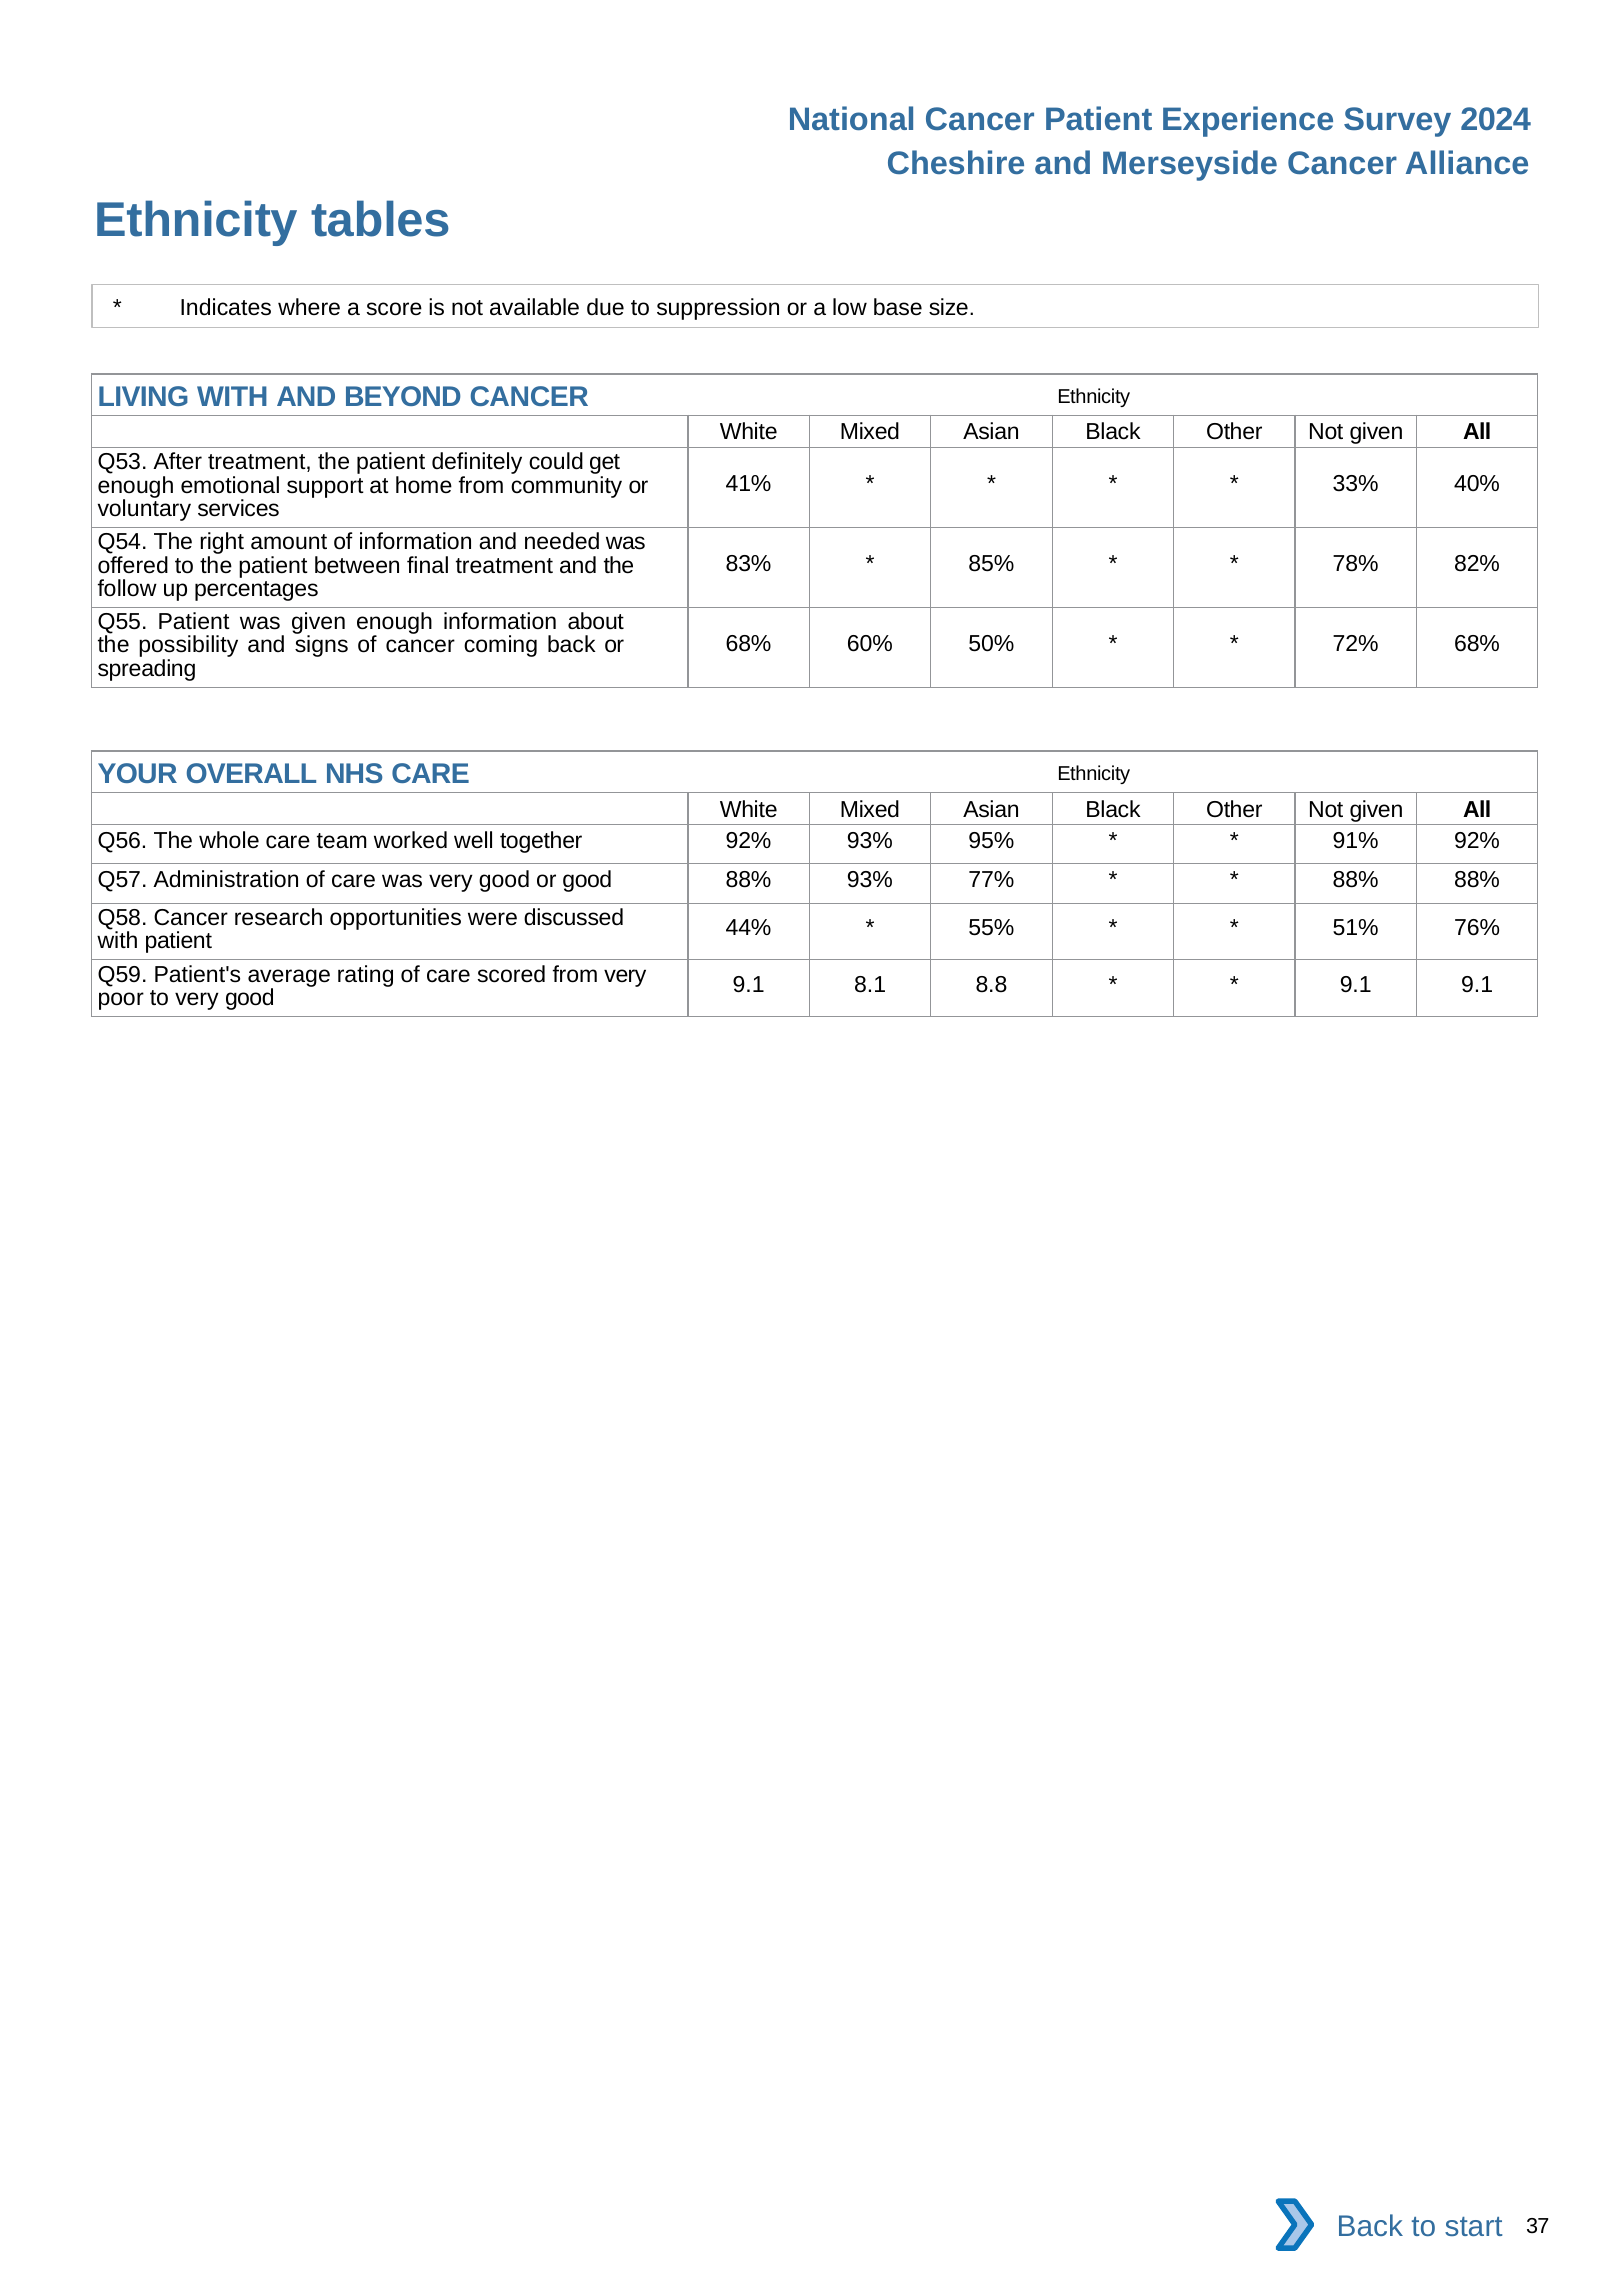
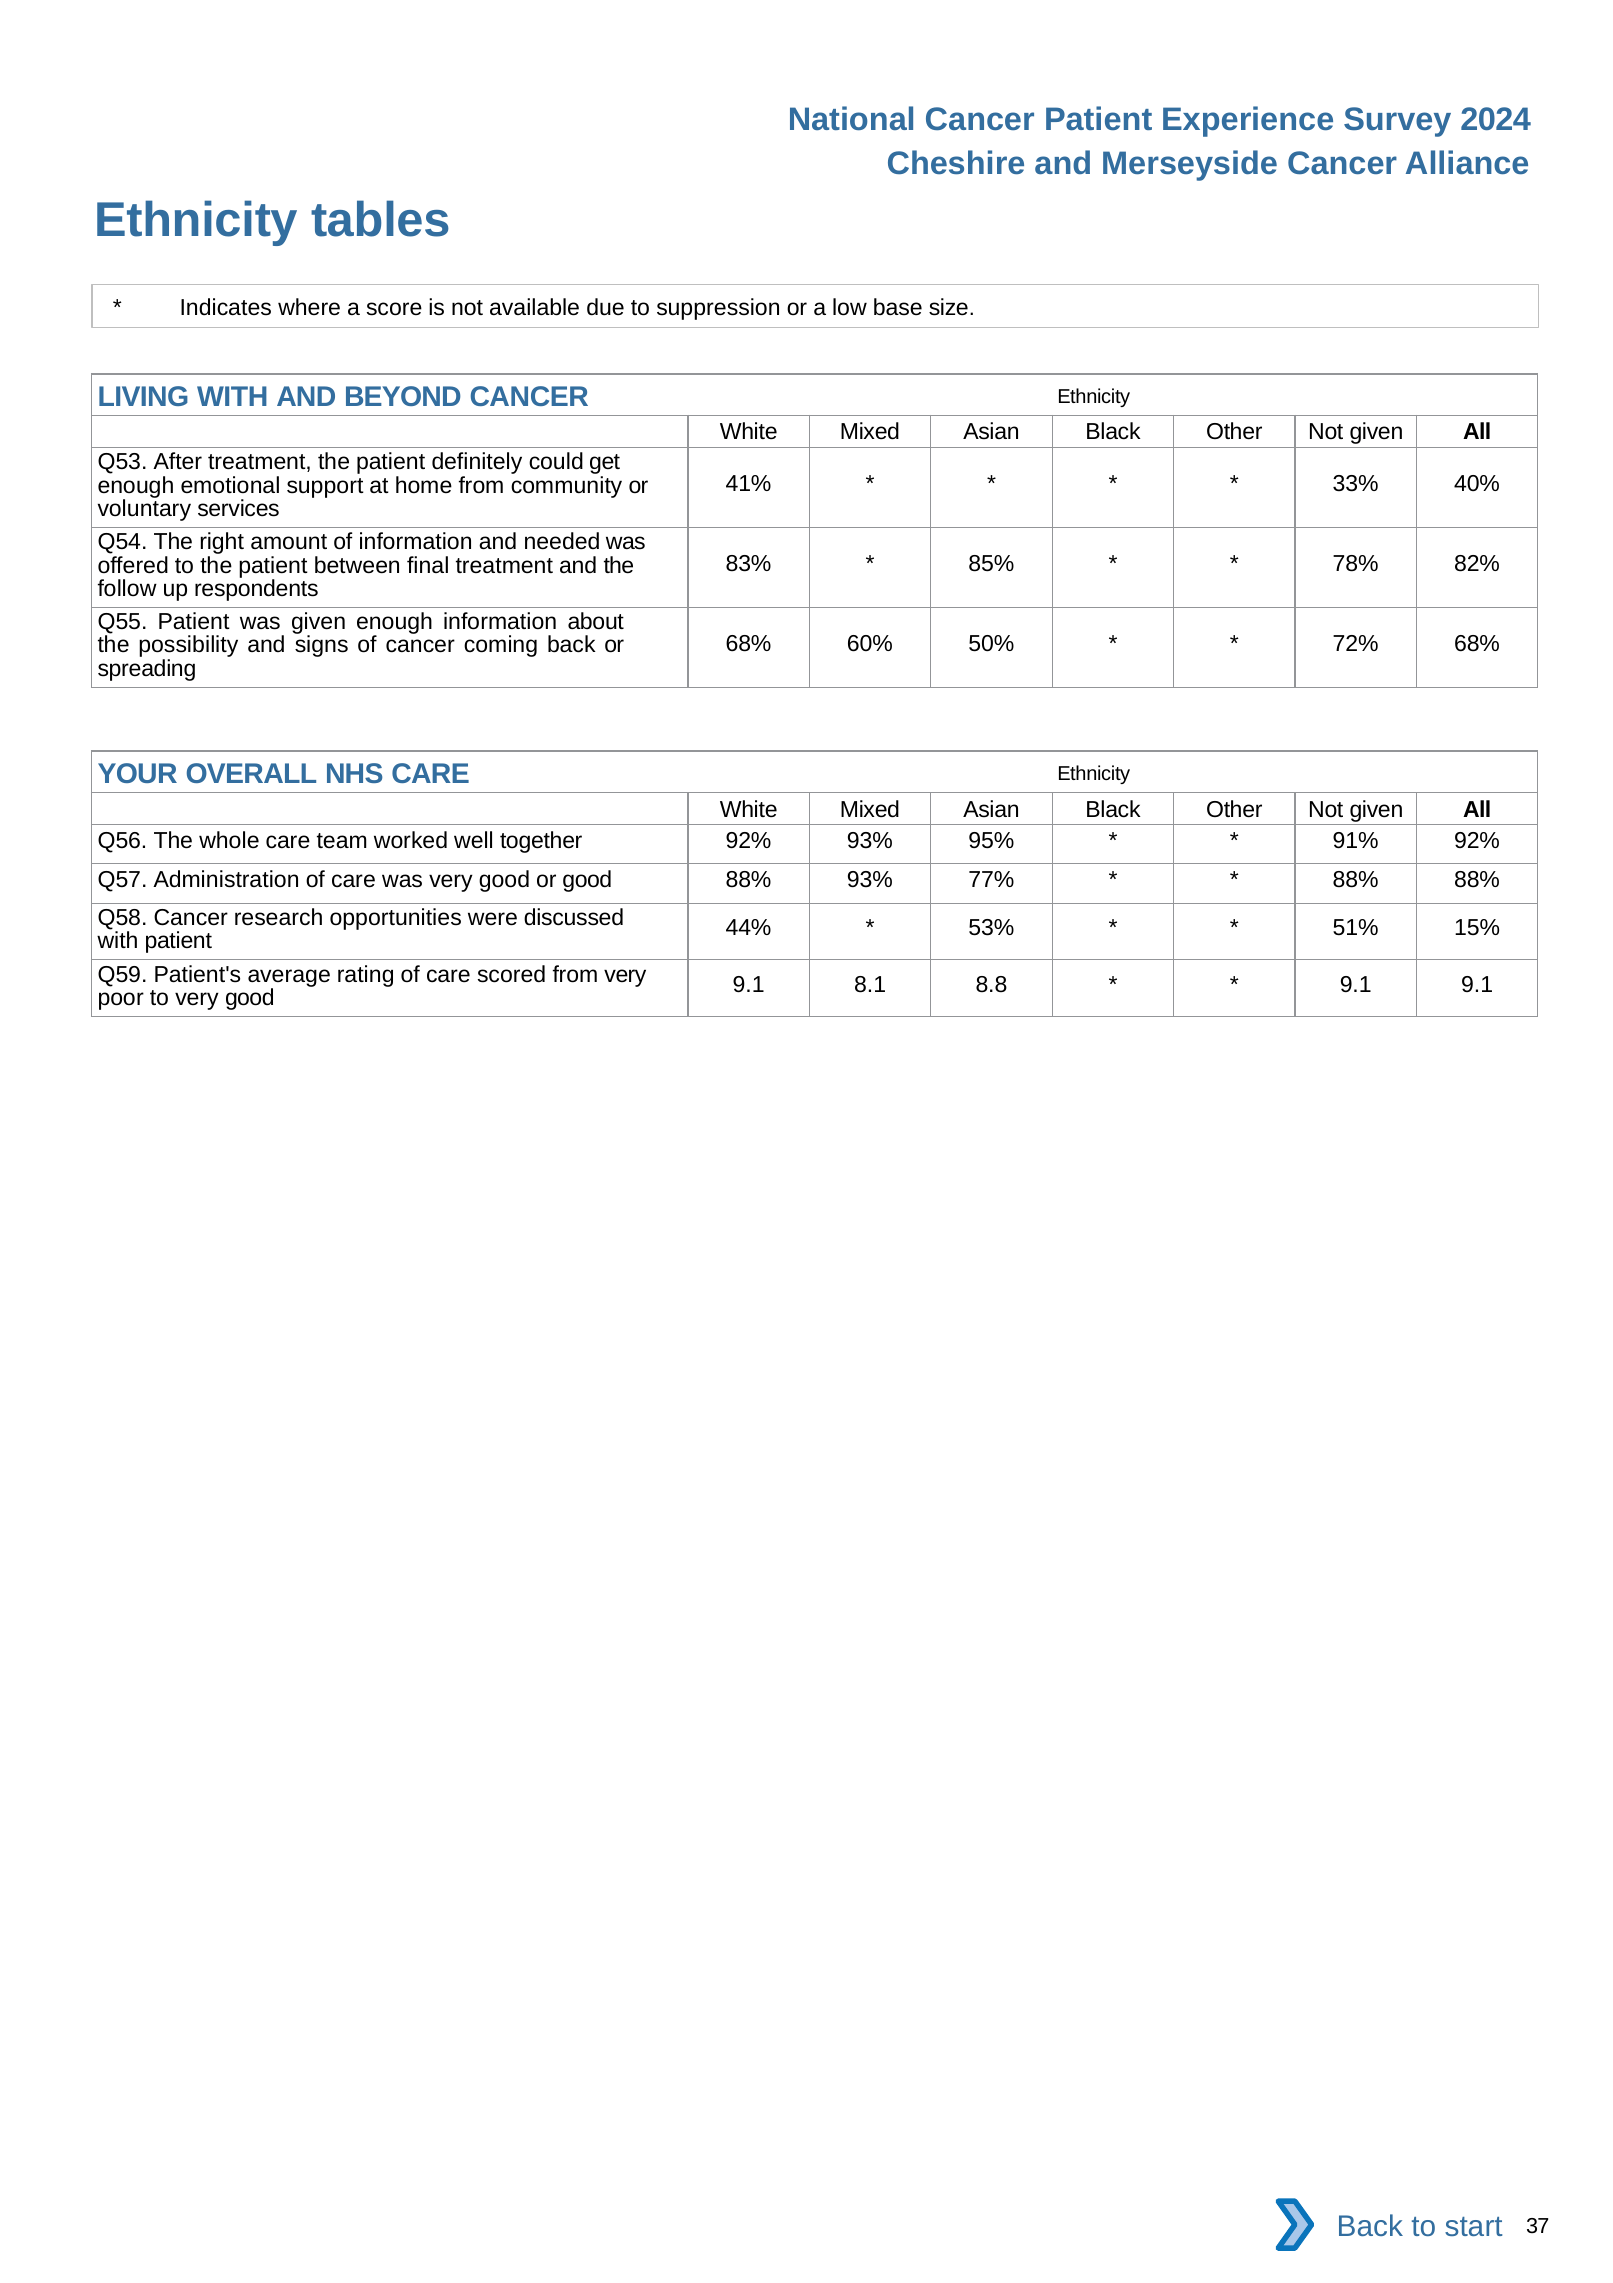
percentages: percentages -> respondents
55%: 55% -> 53%
76%: 76% -> 15%
